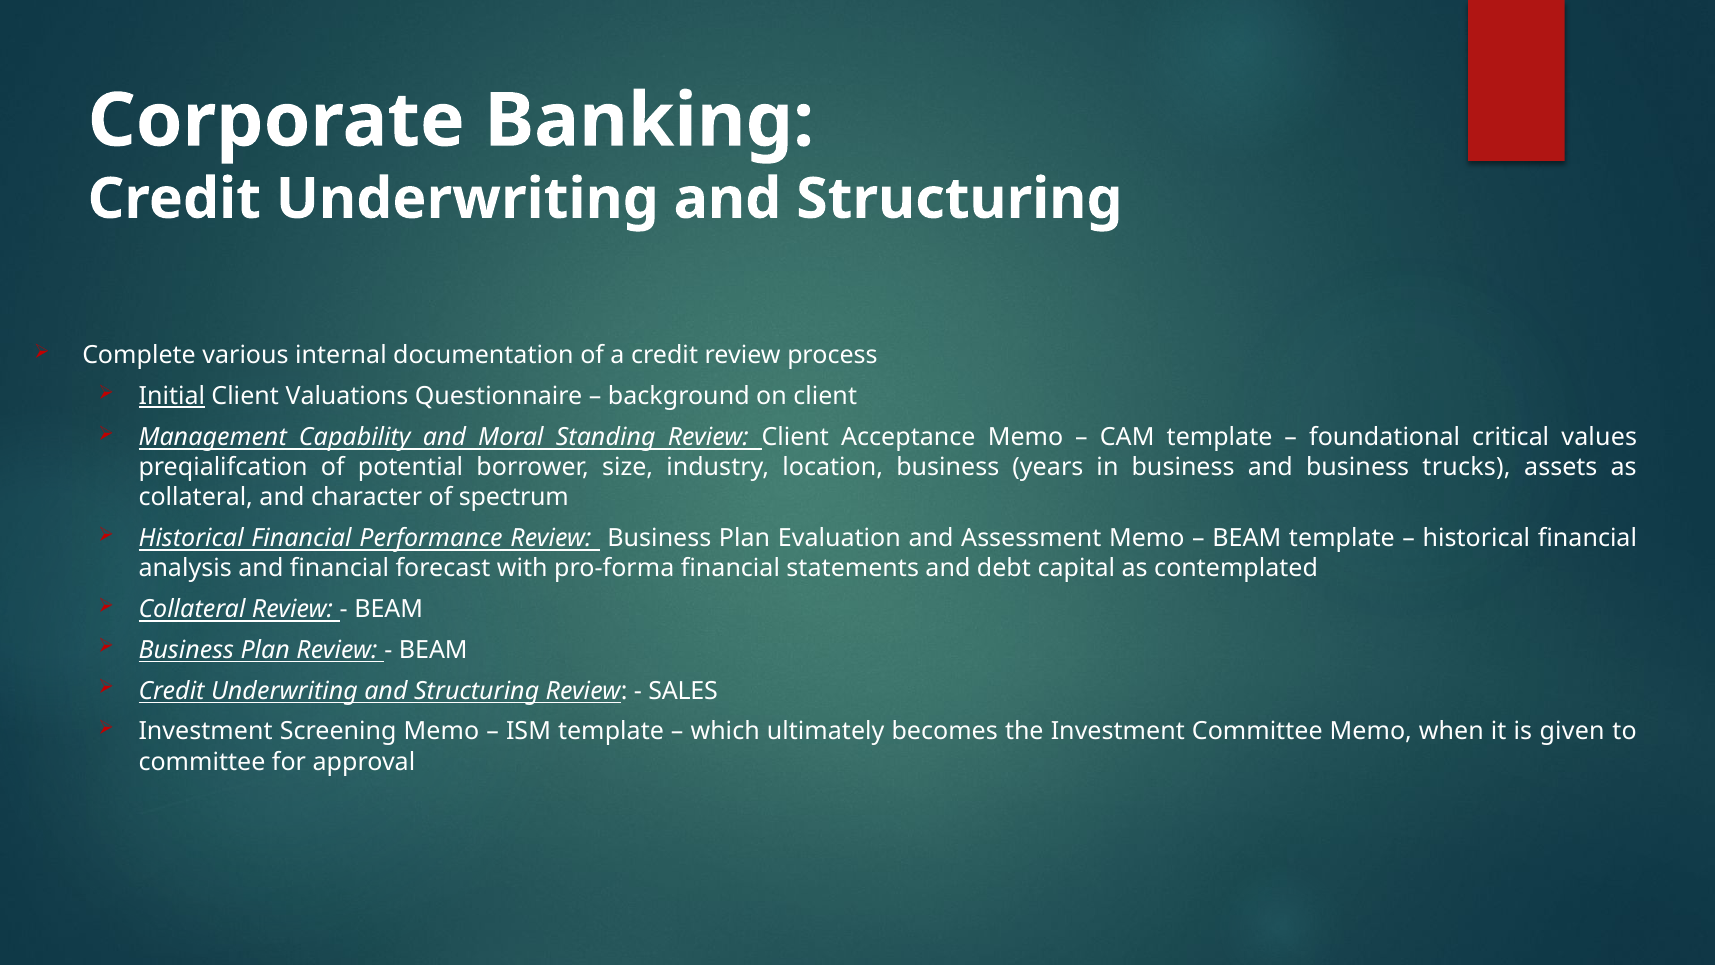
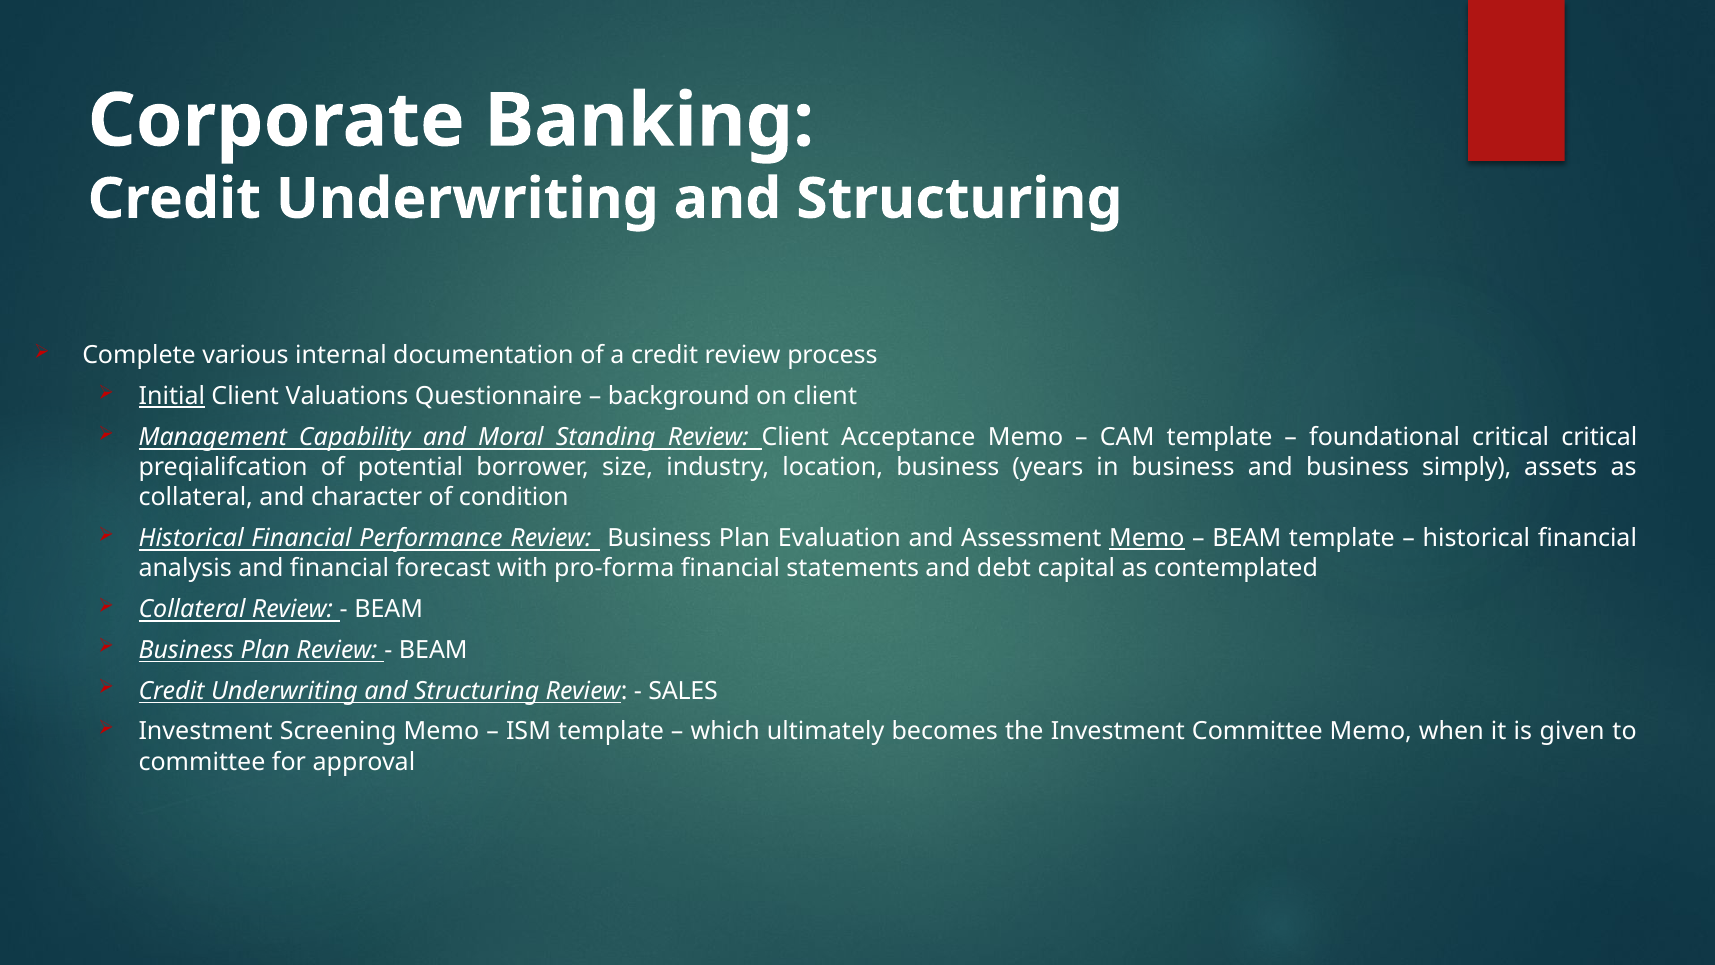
critical values: values -> critical
trucks: trucks -> simply
spectrum: spectrum -> condition
Memo at (1147, 538) underline: none -> present
